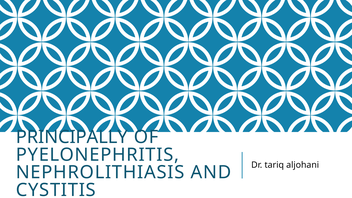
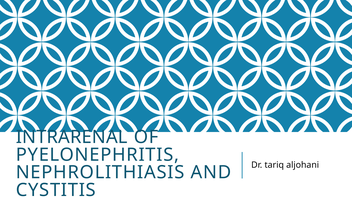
PRINCIPALLY: PRINCIPALLY -> INTRARENAL
